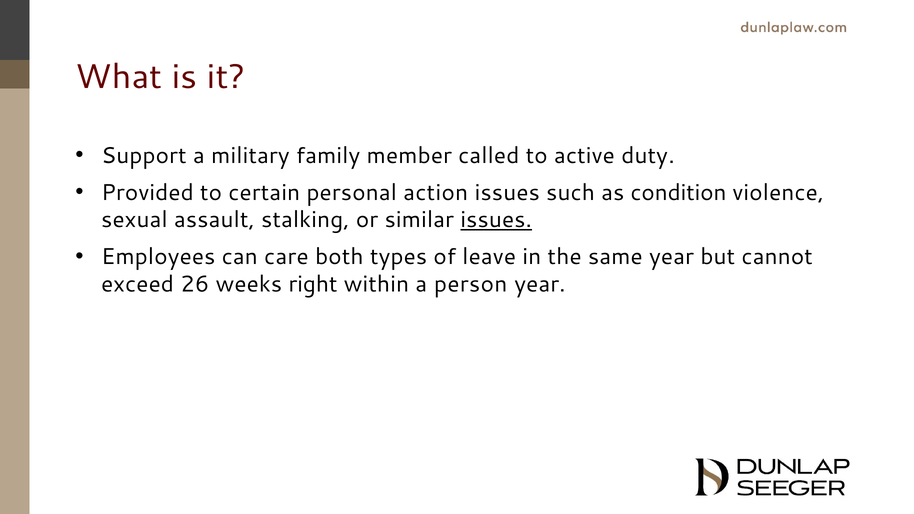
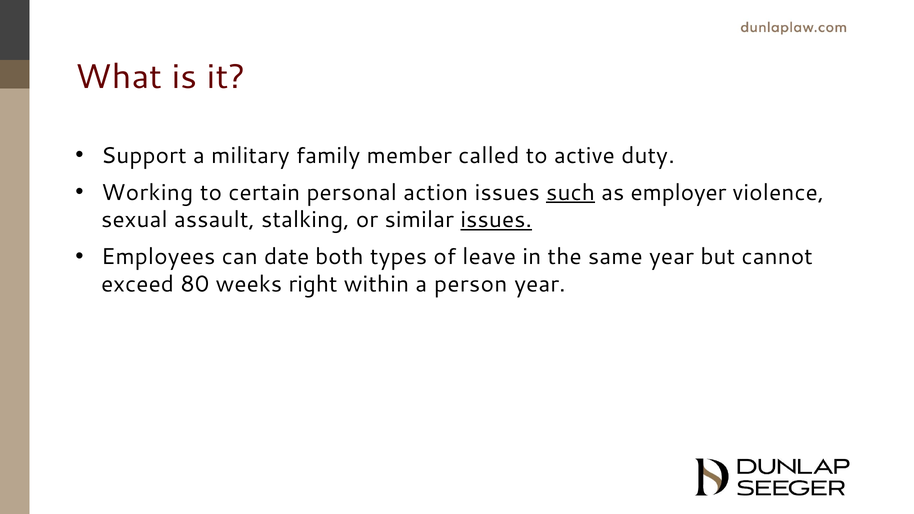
Provided: Provided -> Working
such underline: none -> present
condition: condition -> employer
care: care -> date
26: 26 -> 80
